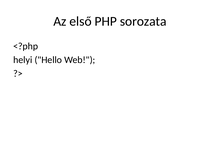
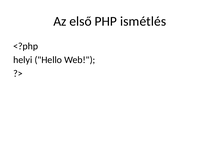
sorozata: sorozata -> ismétlés
